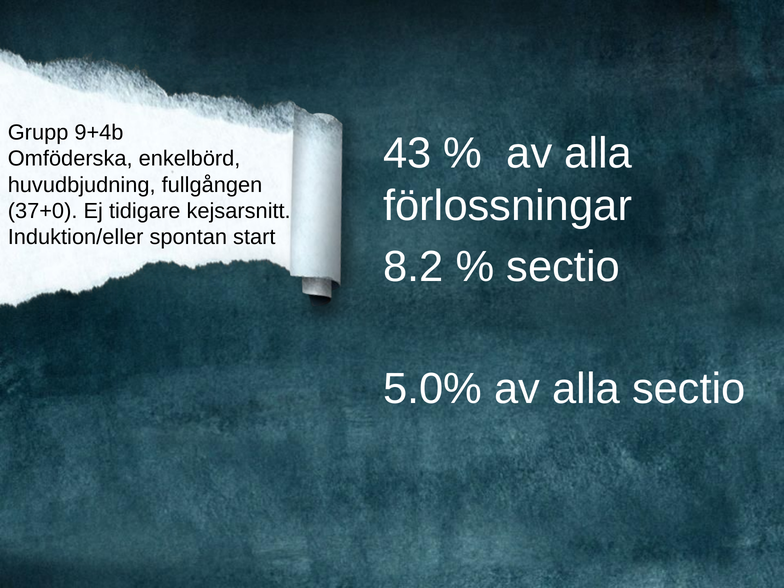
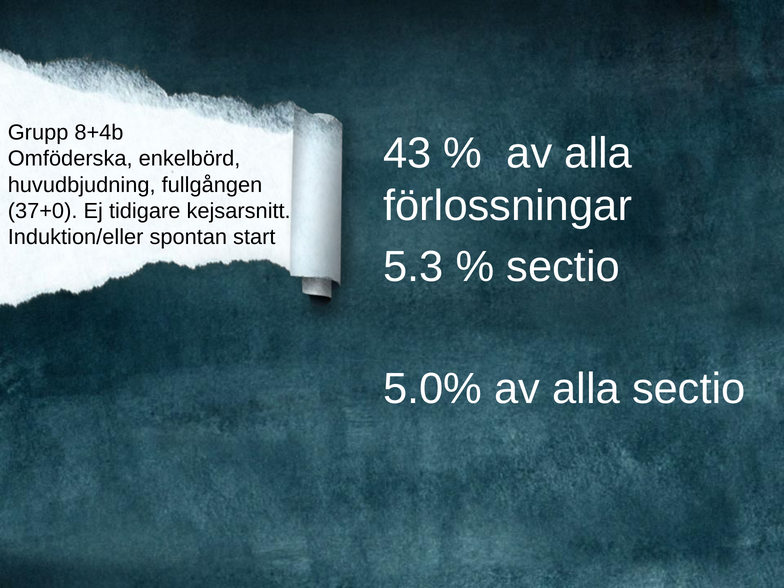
9+4b: 9+4b -> 8+4b
8.2: 8.2 -> 5.3
